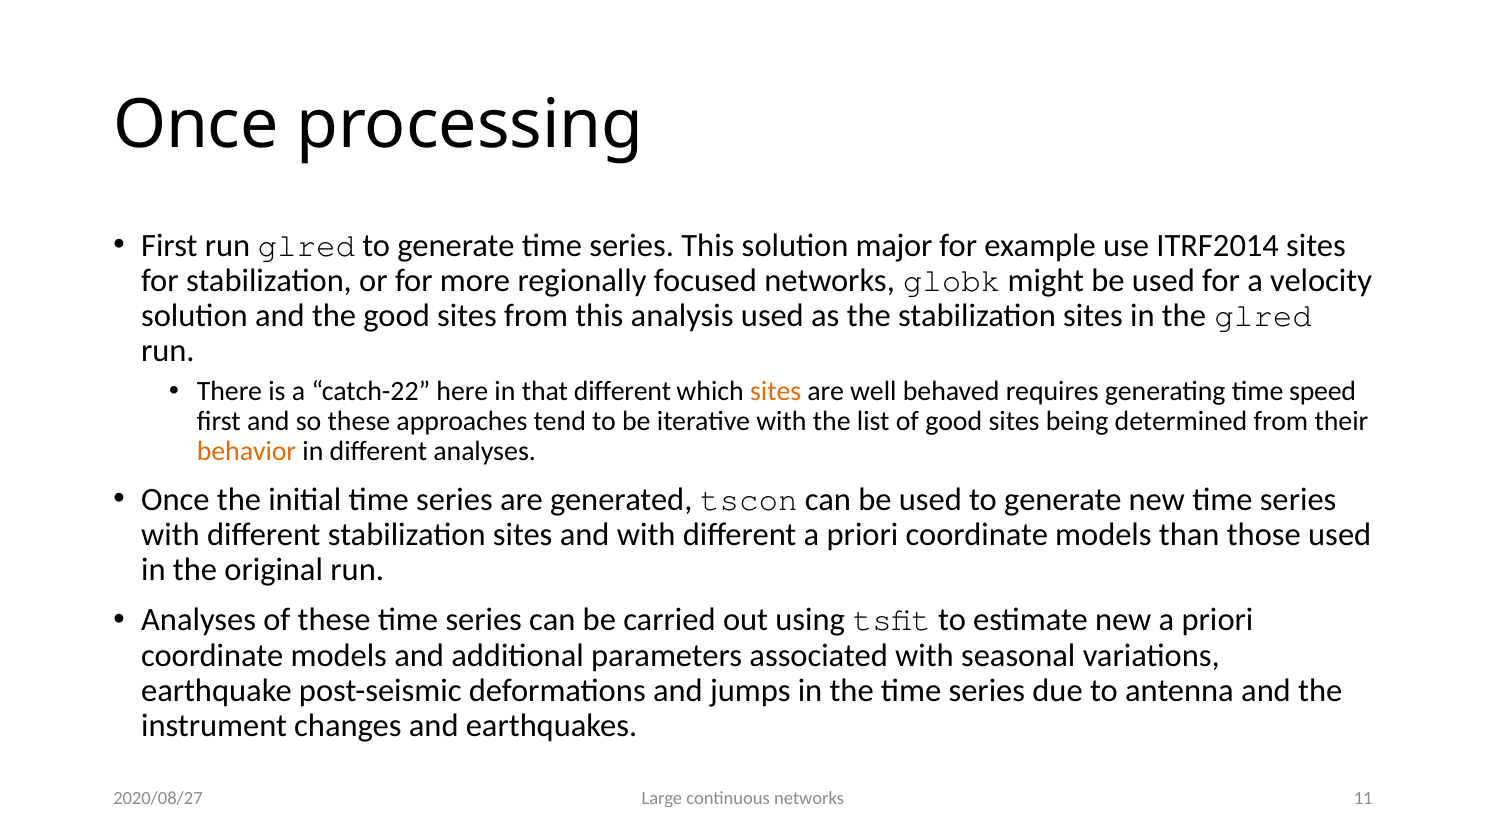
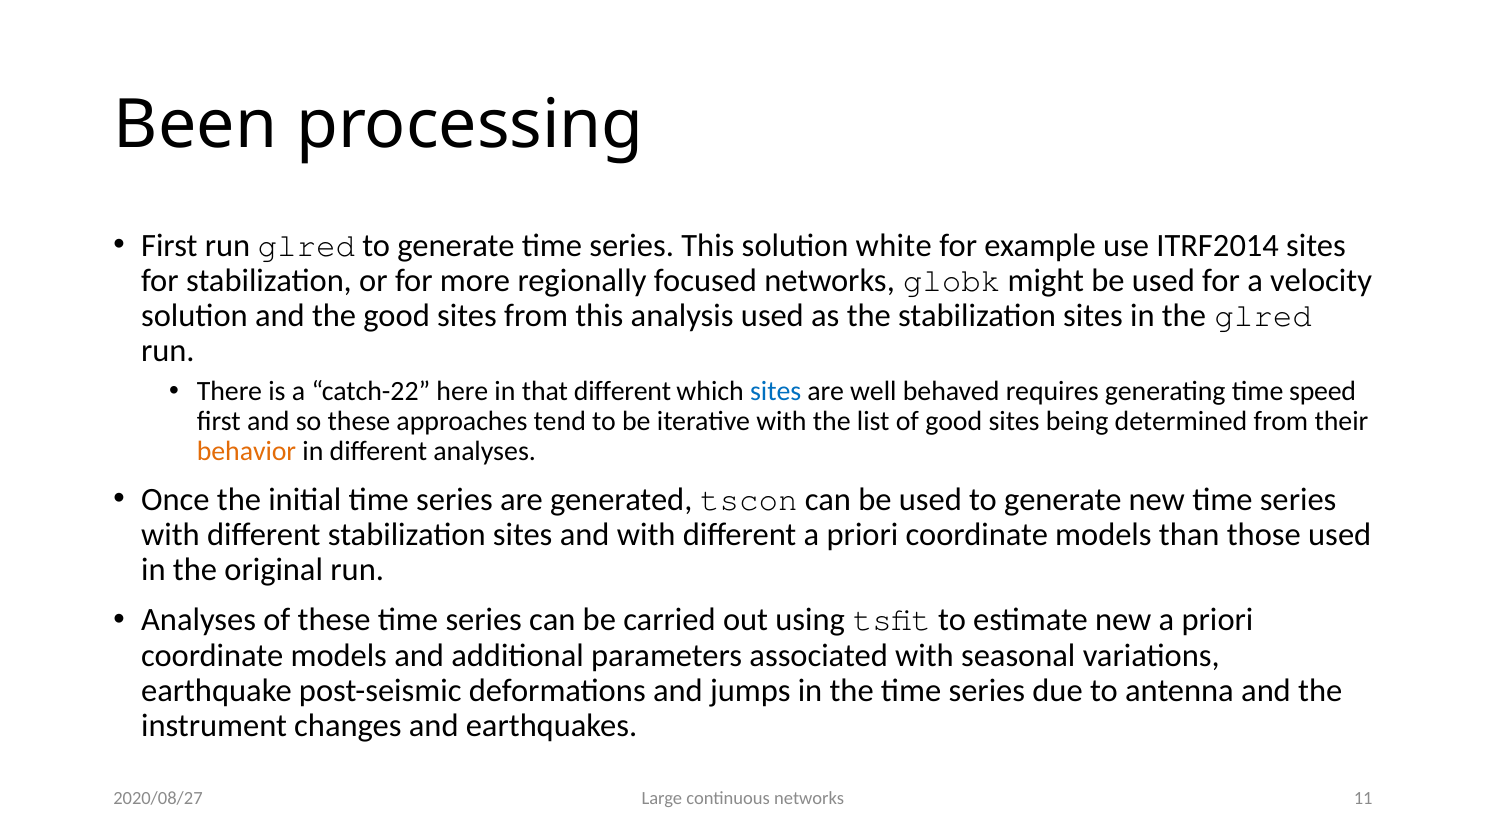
Once at (196, 125): Once -> Been
major: major -> white
sites at (776, 391) colour: orange -> blue
